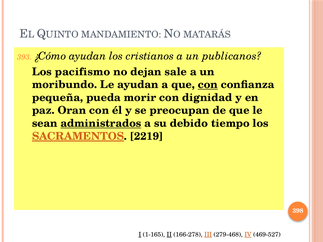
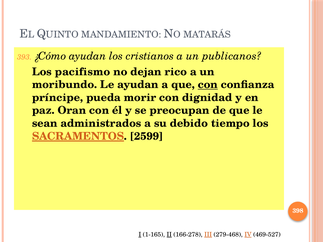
sale: sale -> rico
pequeña: pequeña -> príncipe
administrados underline: present -> none
2219: 2219 -> 2599
